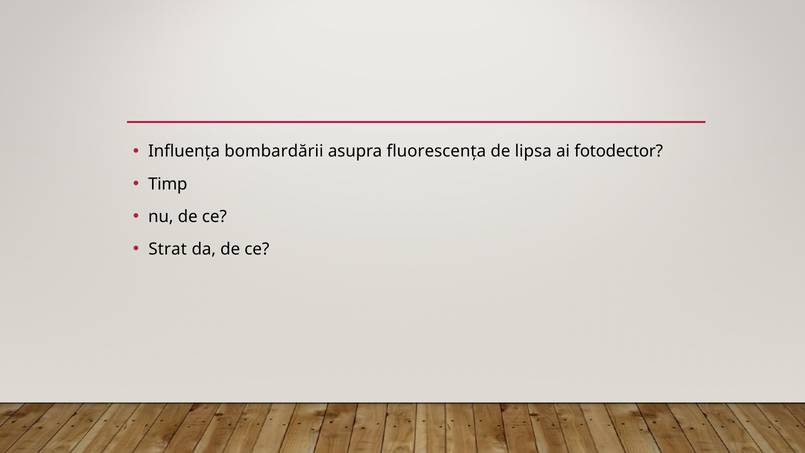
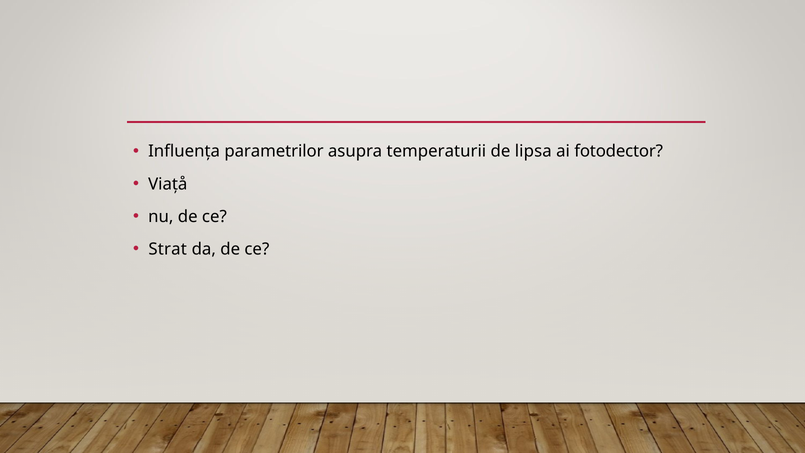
bombardării: bombardării -> parametrilor
fluorescența: fluorescența -> temperaturii
Timp: Timp -> Viațå
